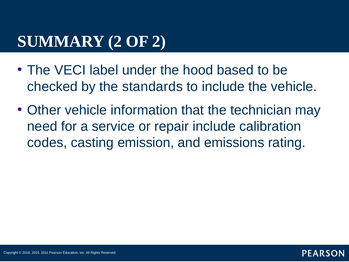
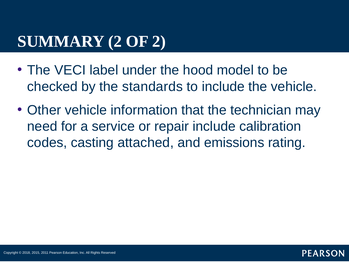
based: based -> model
emission: emission -> attached
